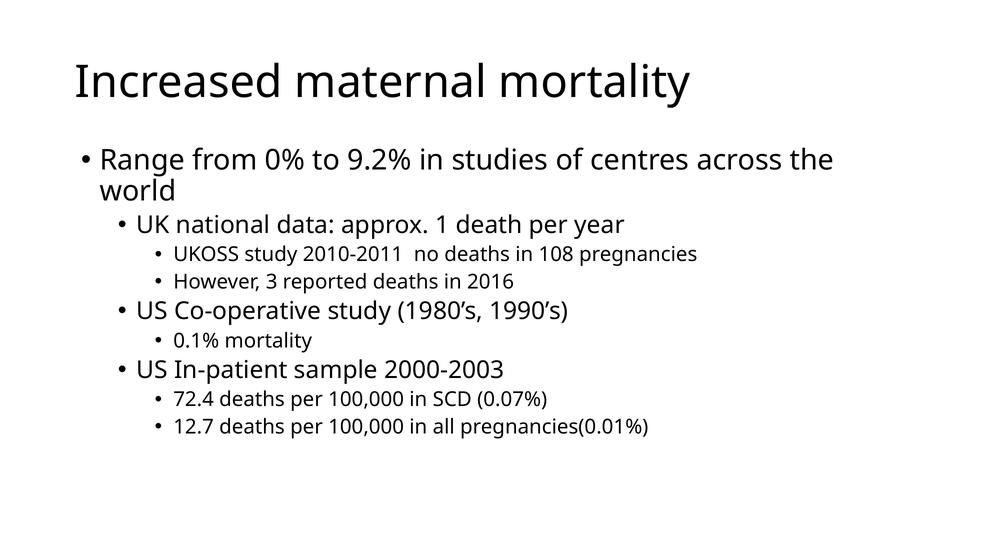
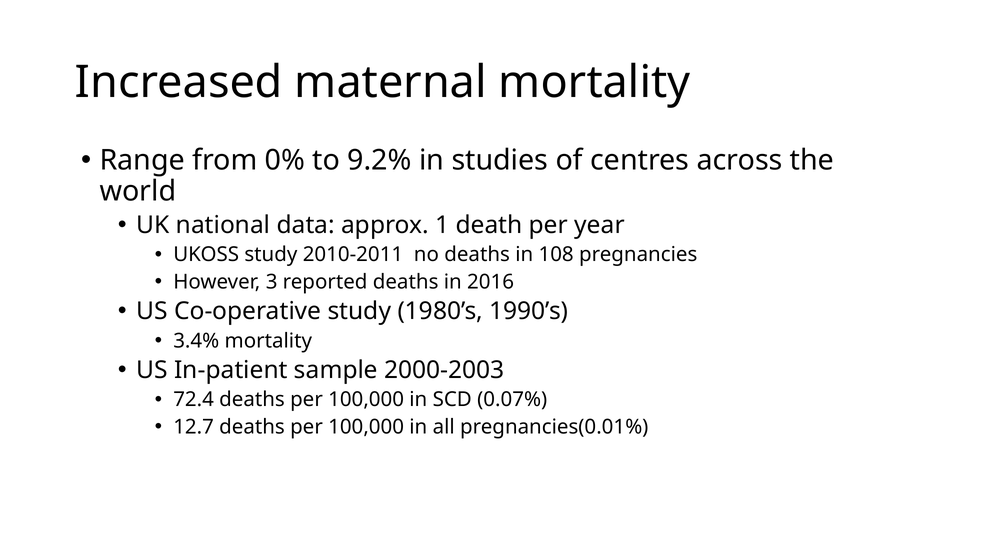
0.1%: 0.1% -> 3.4%
